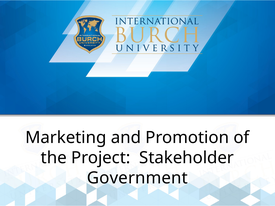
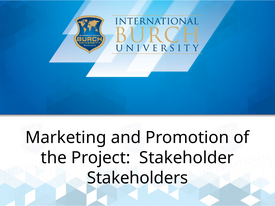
Government: Government -> Stakeholders
